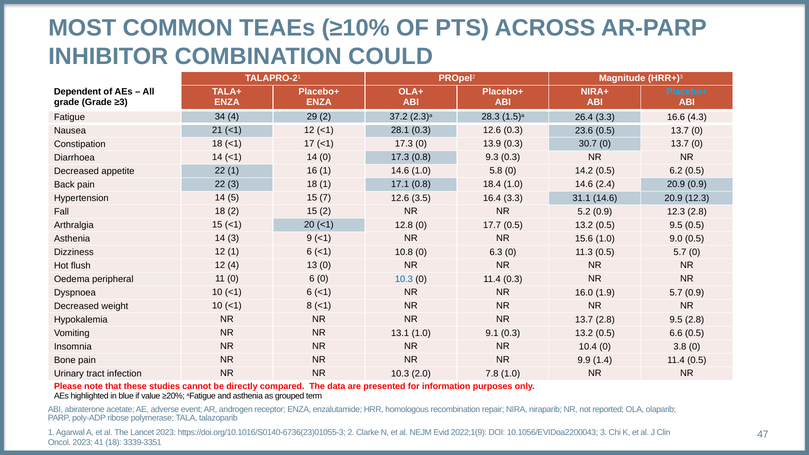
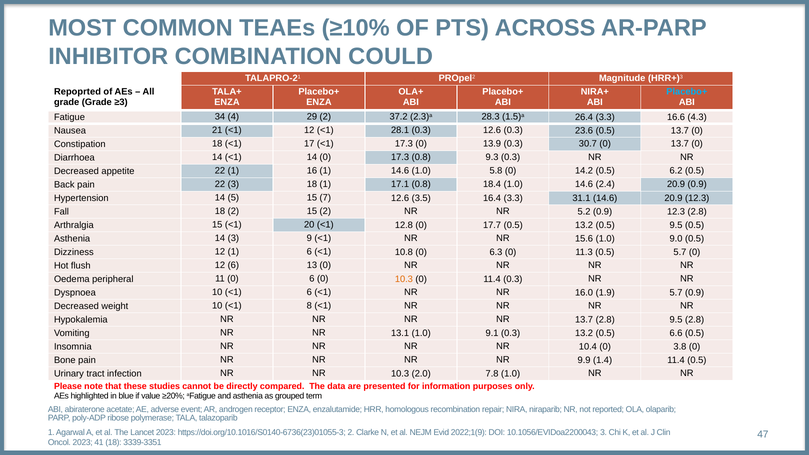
Dependent: Dependent -> Repoprted
12 4: 4 -> 6
10.3 at (404, 279) colour: blue -> orange
